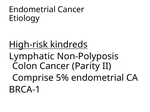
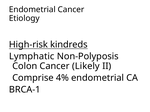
Parity: Parity -> Likely
5%: 5% -> 4%
